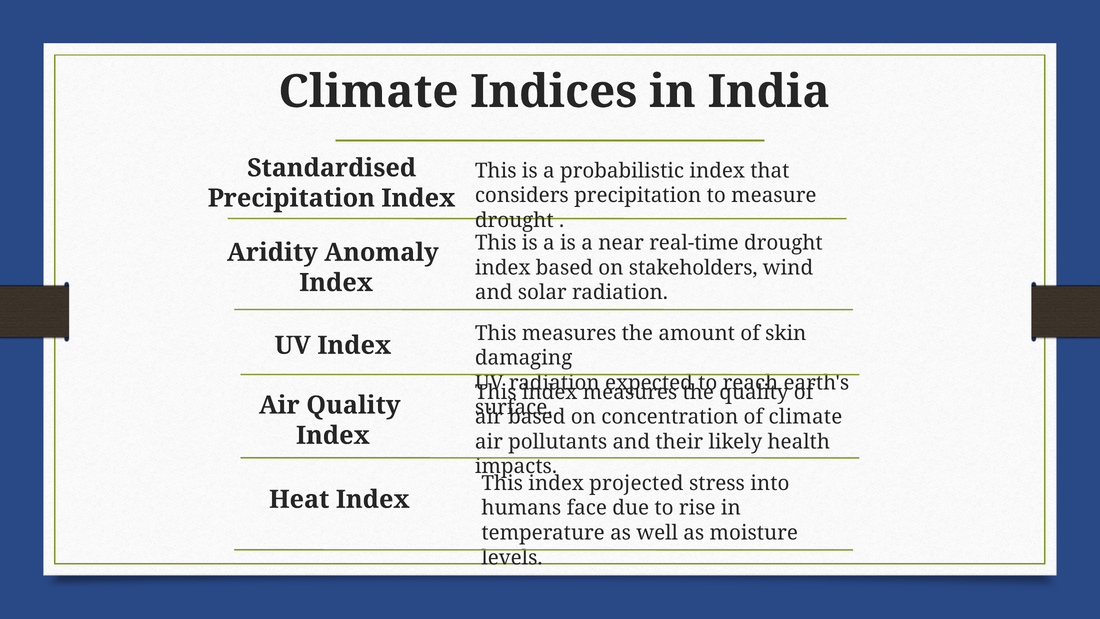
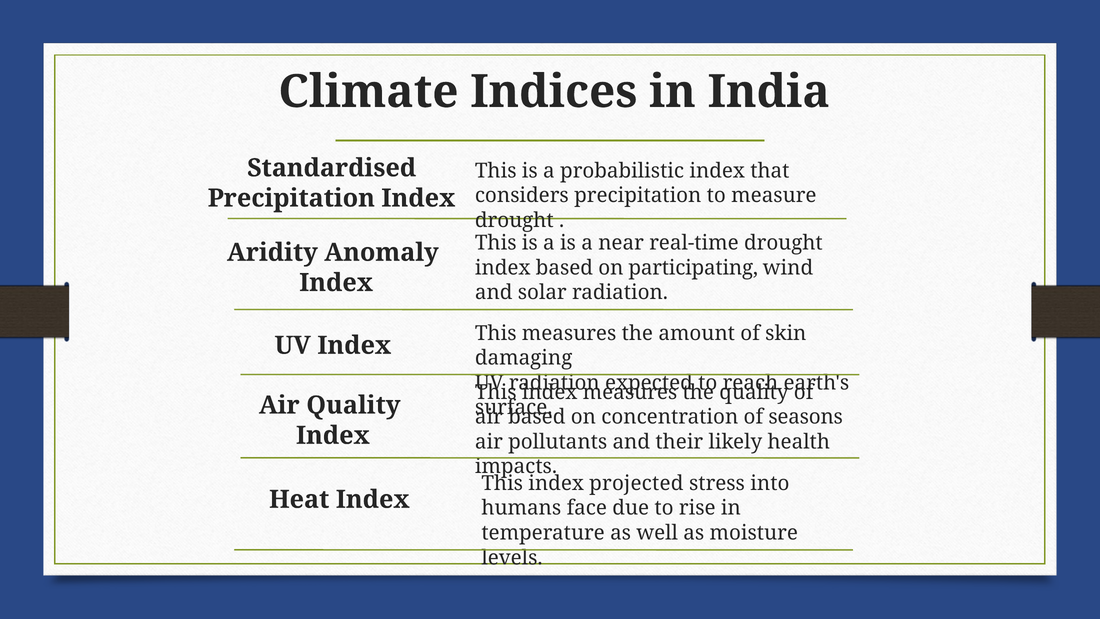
stakeholders: stakeholders -> participating
of climate: climate -> seasons
